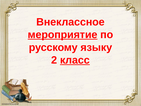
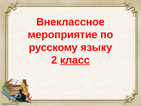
мероприятие underline: present -> none
